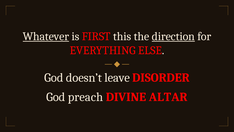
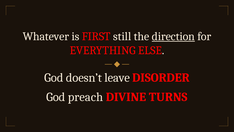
Whatever underline: present -> none
this: this -> still
ALTAR: ALTAR -> TURNS
